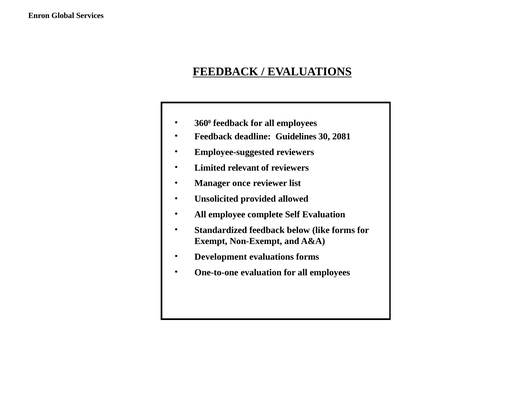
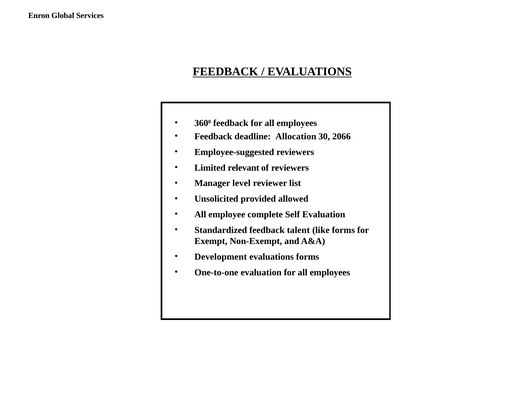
Guidelines: Guidelines -> Allocation
2081: 2081 -> 2066
once: once -> level
below: below -> talent
